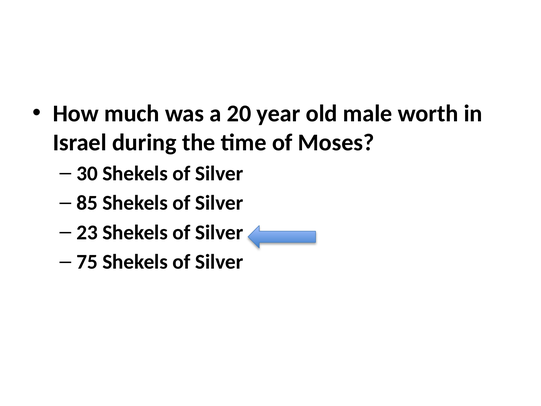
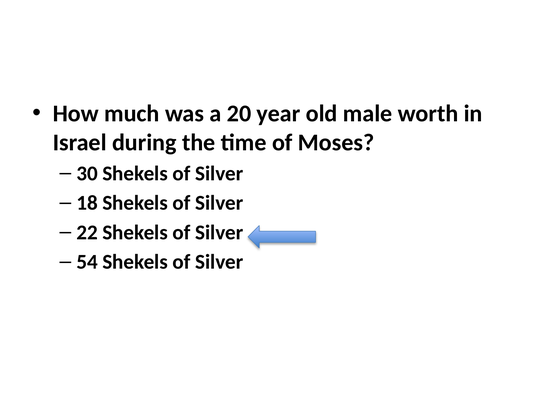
85: 85 -> 18
23: 23 -> 22
75: 75 -> 54
